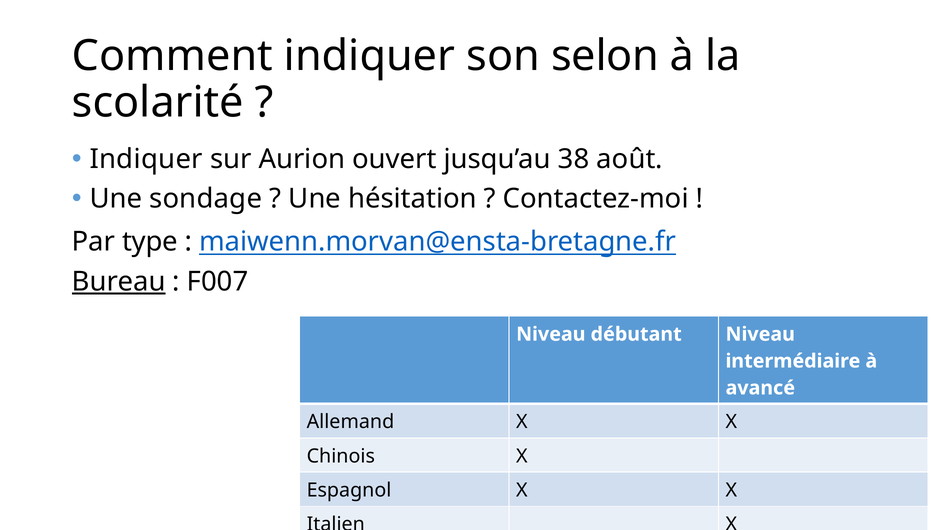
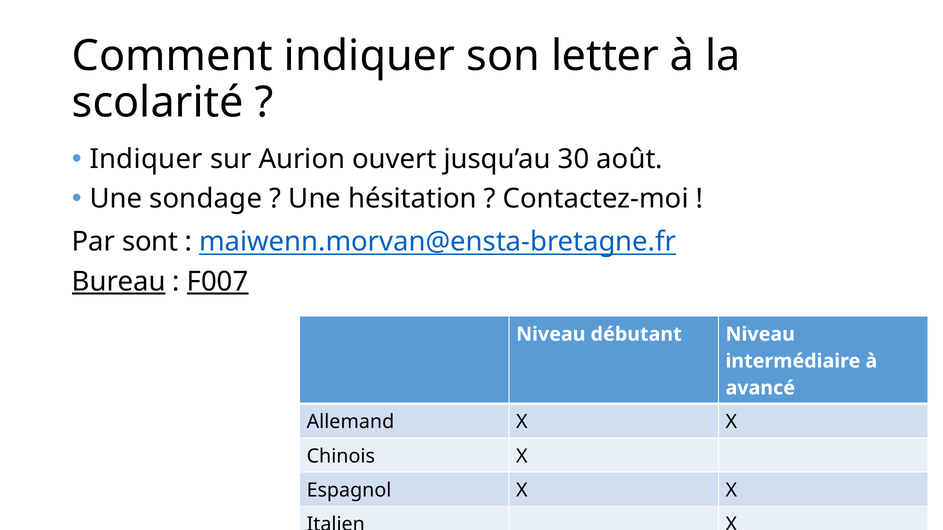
selon: selon -> letter
38: 38 -> 30
type: type -> sont
F007 underline: none -> present
